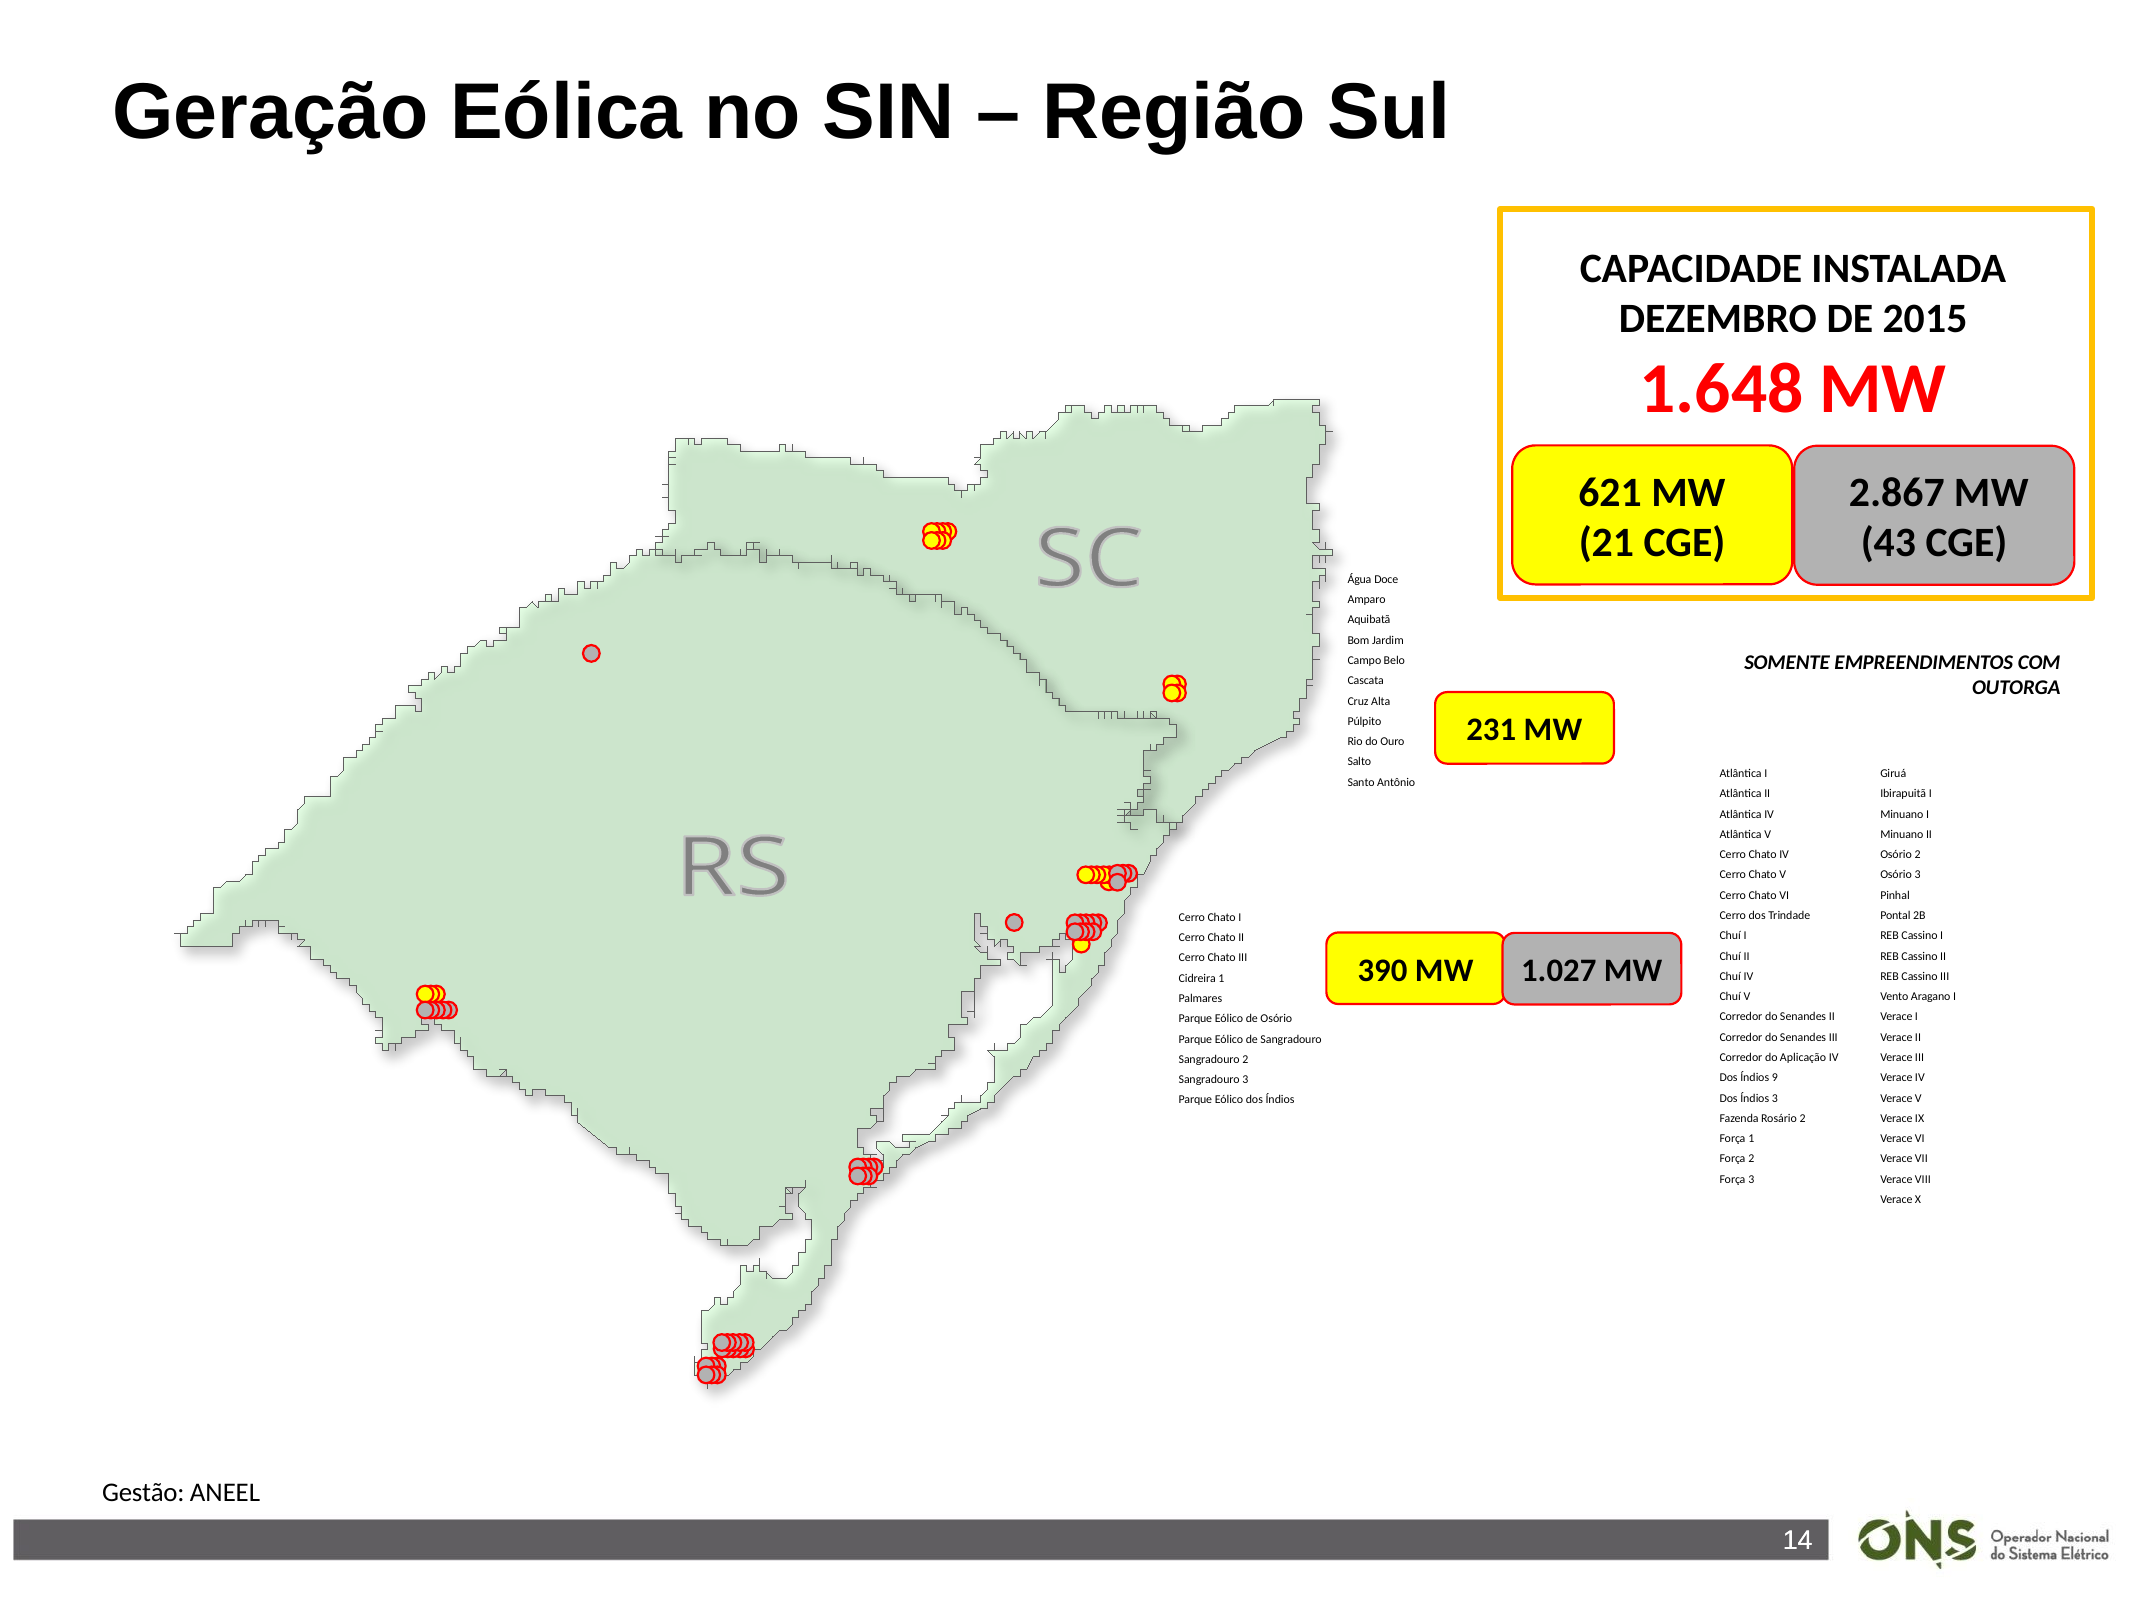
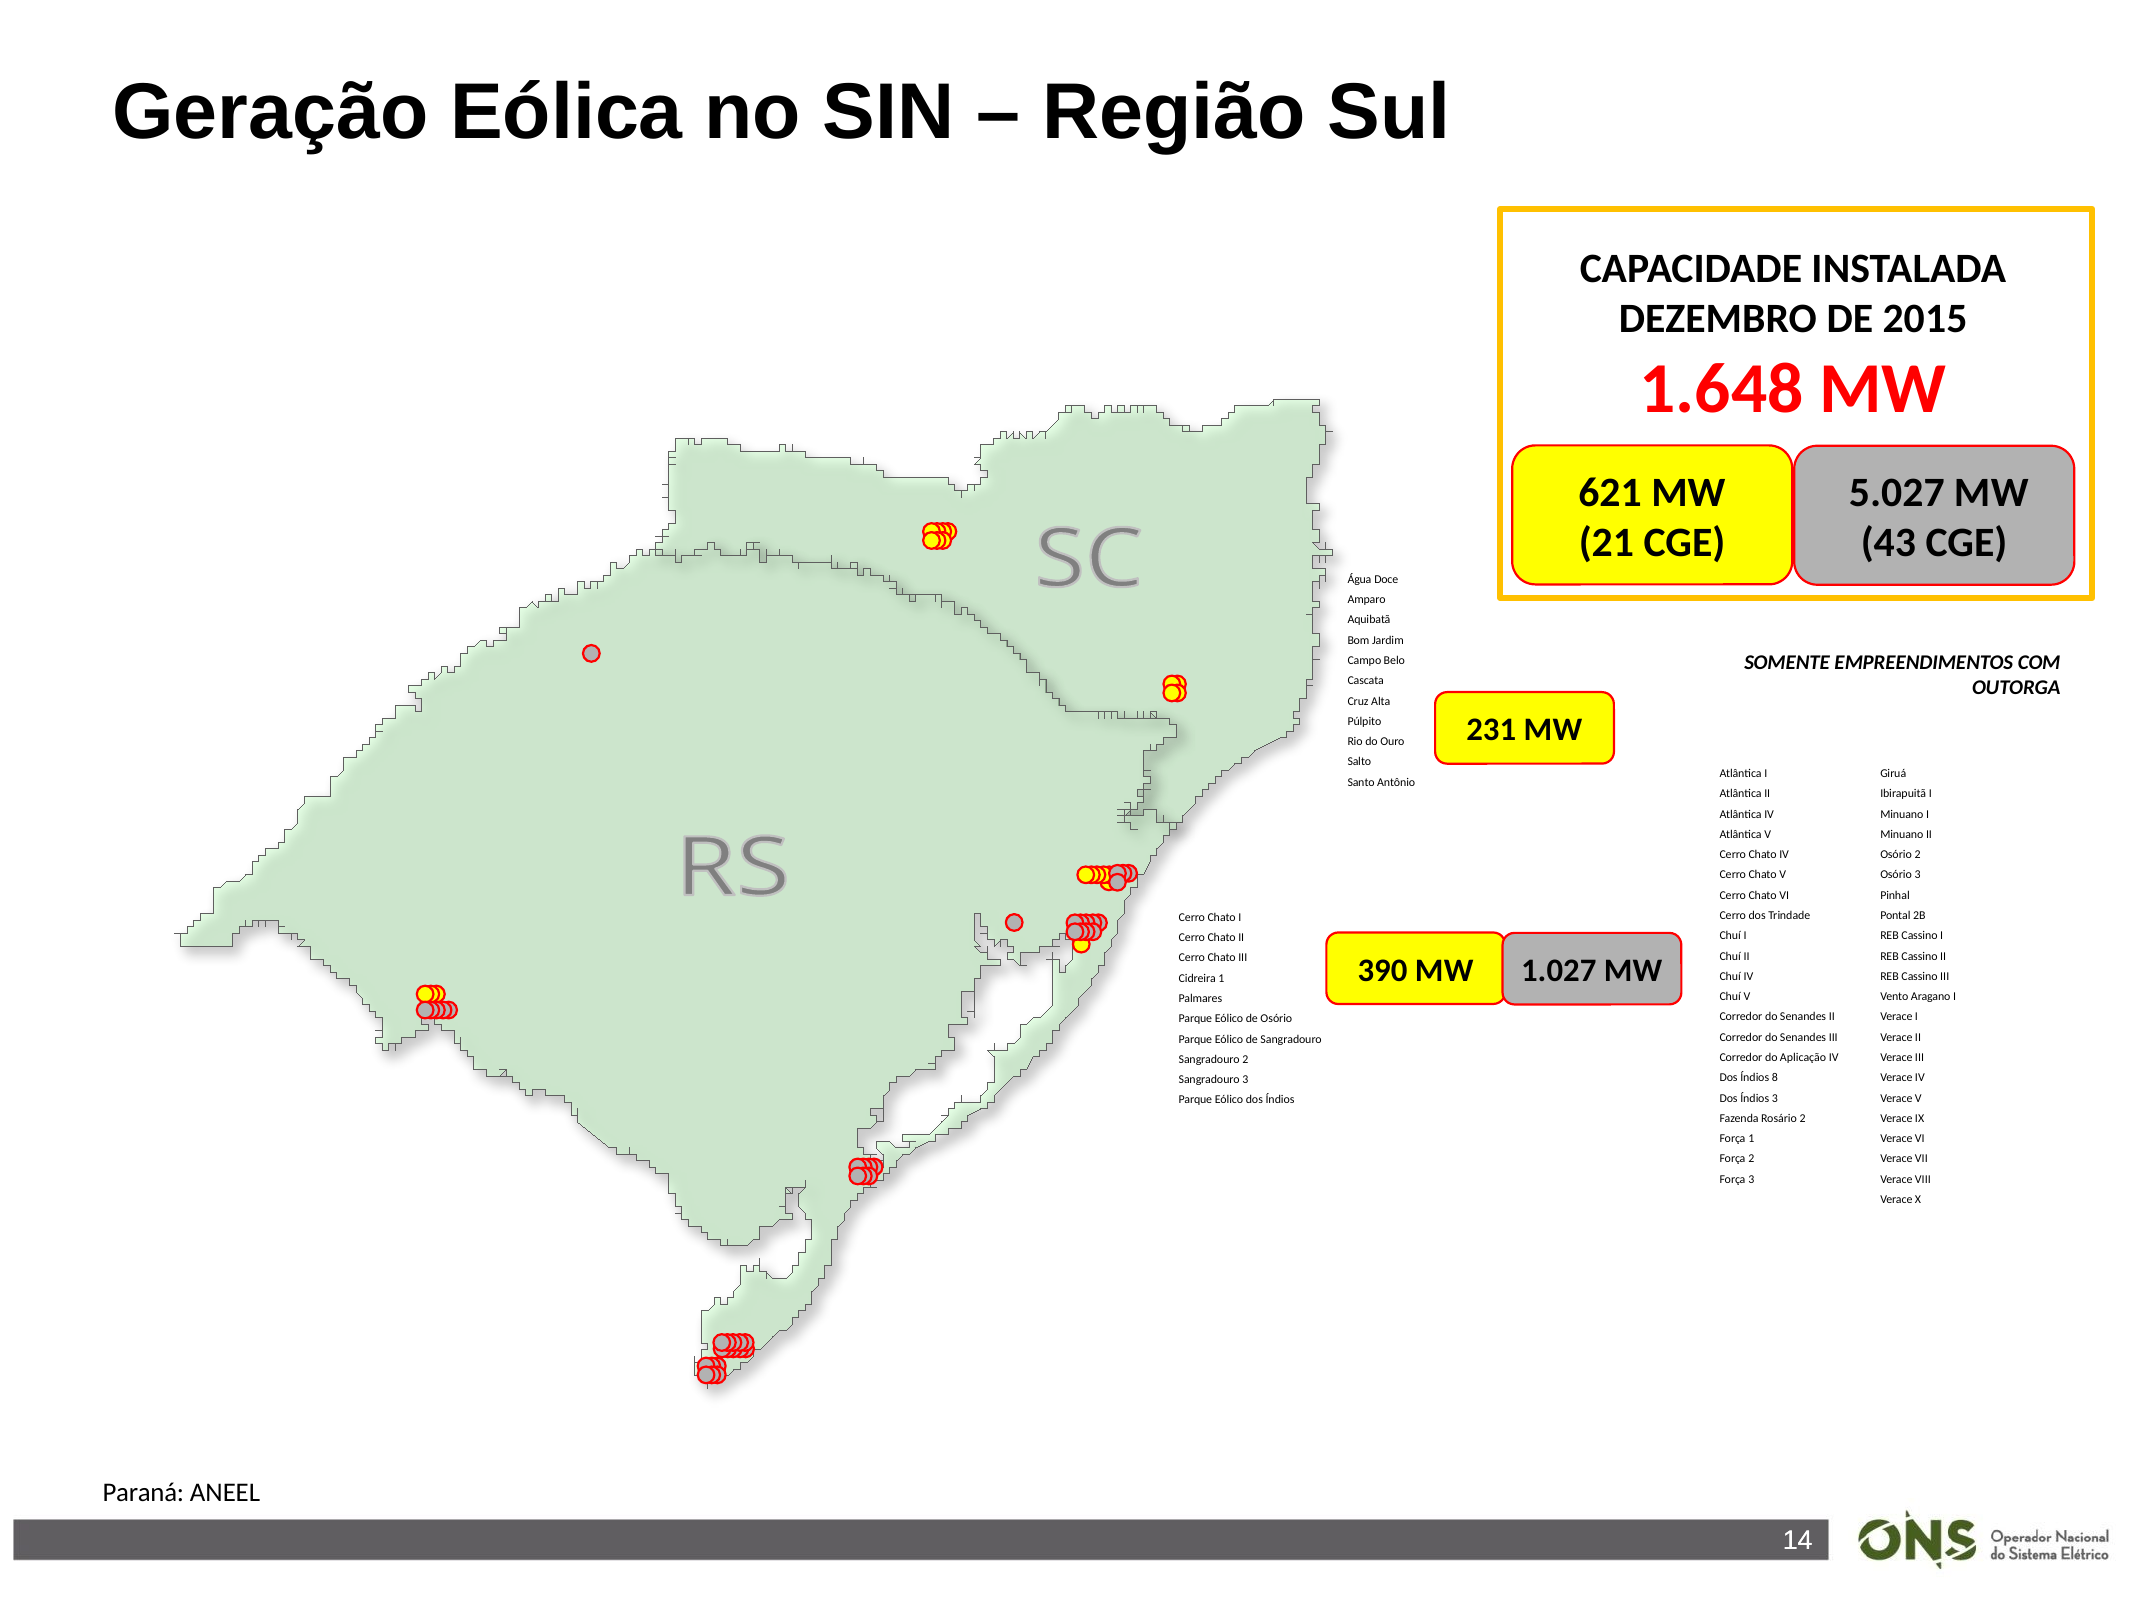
2.867: 2.867 -> 5.027
9: 9 -> 8
Gestão: Gestão -> Paraná
